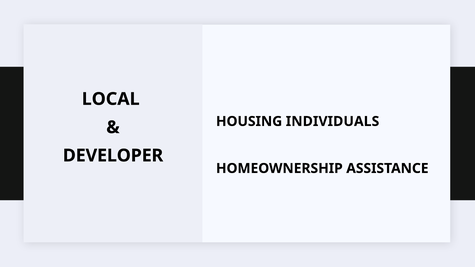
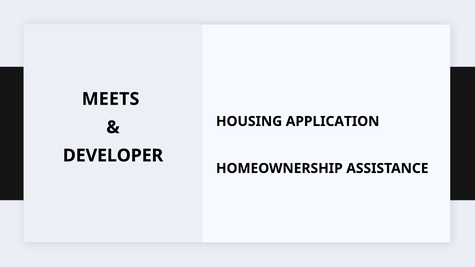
LOCAL: LOCAL -> MEETS
INDIVIDUALS: INDIVIDUALS -> APPLICATION
